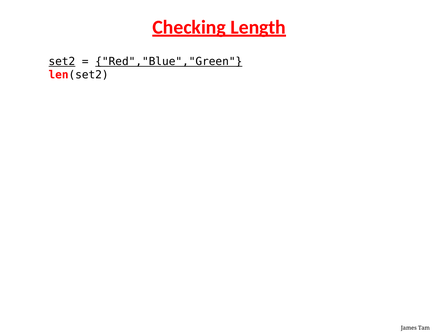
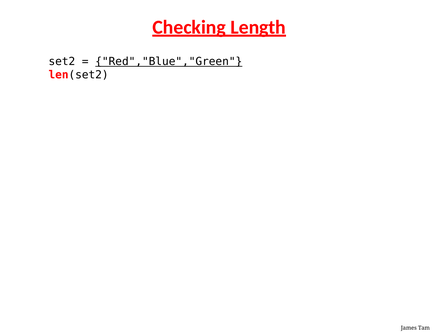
set2 underline: present -> none
